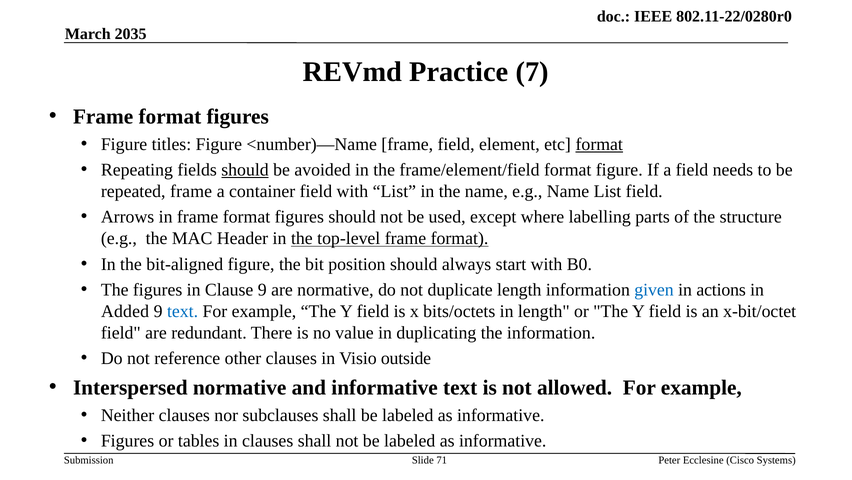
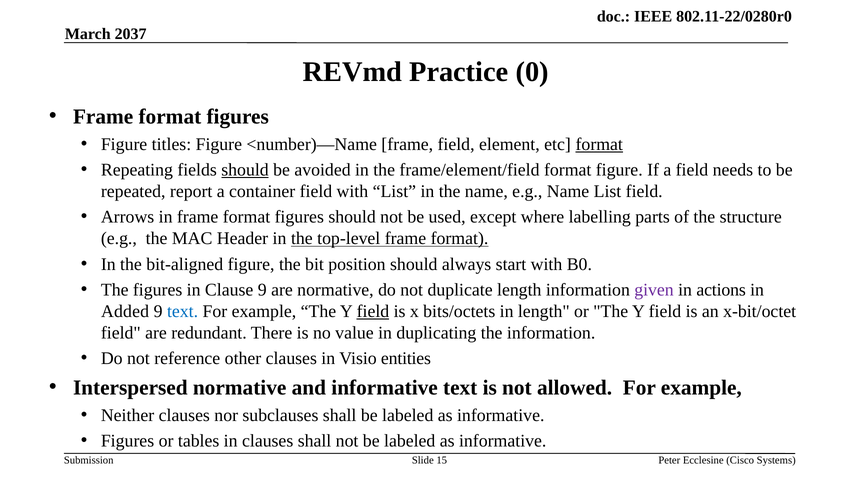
2035: 2035 -> 2037
7: 7 -> 0
repeated frame: frame -> report
given colour: blue -> purple
field at (373, 311) underline: none -> present
outside: outside -> entities
71: 71 -> 15
